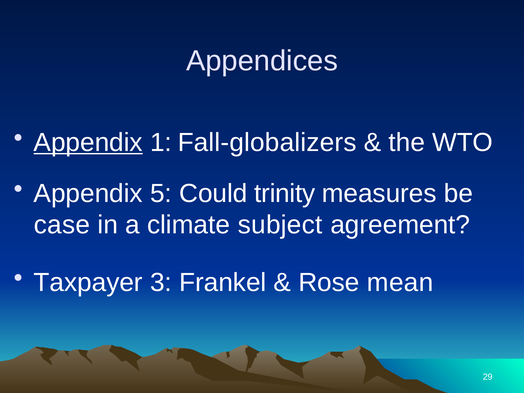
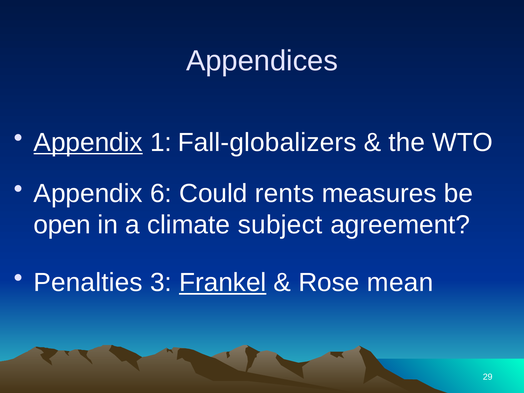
5: 5 -> 6
trinity: trinity -> rents
case: case -> open
Taxpayer: Taxpayer -> Penalties
Frankel underline: none -> present
